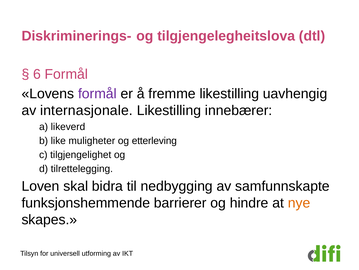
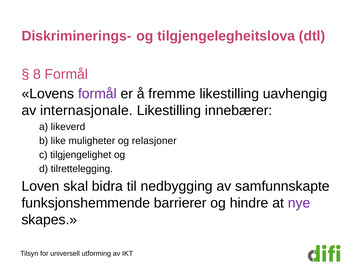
6: 6 -> 8
etterleving: etterleving -> relasjoner
nye colour: orange -> purple
